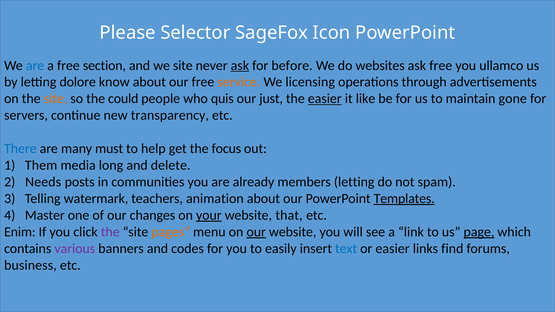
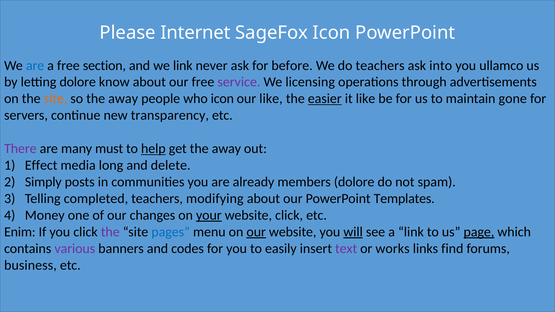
Selector: Selector -> Internet
we site: site -> link
ask at (240, 65) underline: present -> none
do websites: websites -> teachers
ask free: free -> into
service colour: orange -> purple
so the could: could -> away
who quis: quis -> icon
our just: just -> like
There colour: blue -> purple
help underline: none -> present
get the focus: focus -> away
Them: Them -> Effect
Needs: Needs -> Simply
members letting: letting -> dolore
watermark: watermark -> completed
animation: animation -> modifying
Templates underline: present -> none
Master: Master -> Money
website that: that -> click
pages colour: orange -> blue
will underline: none -> present
text colour: blue -> purple
or easier: easier -> works
